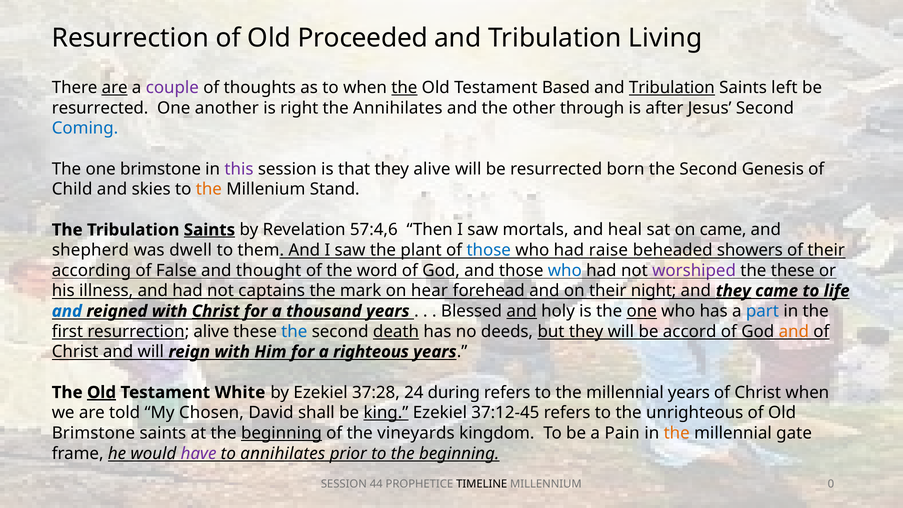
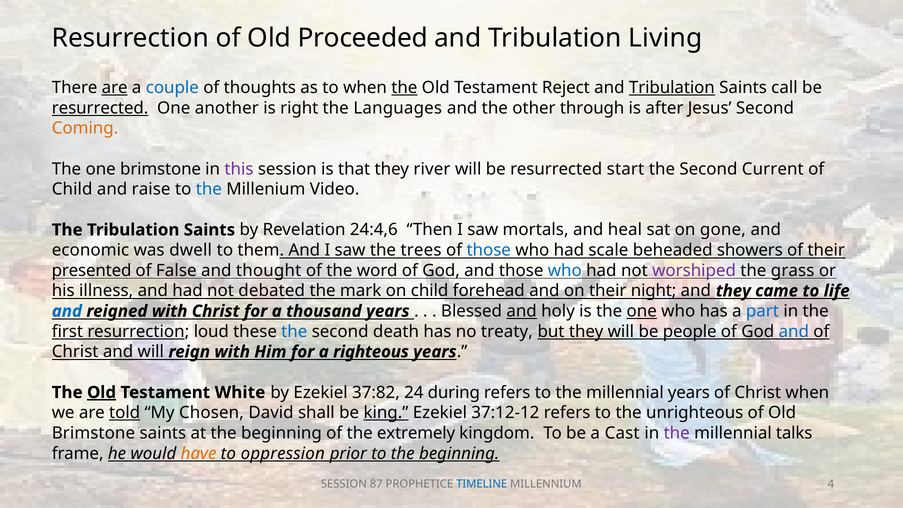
couple colour: purple -> blue
Based: Based -> Reject
left: left -> call
resurrected at (100, 108) underline: none -> present
the Annihilates: Annihilates -> Languages
Coming colour: blue -> orange
they alive: alive -> river
born: born -> start
Genesis: Genesis -> Current
skies: skies -> raise
the at (209, 189) colour: orange -> blue
Stand: Stand -> Video
Saints at (209, 230) underline: present -> none
57:4,6: 57:4,6 -> 24:4,6
on came: came -> gone
shepherd: shepherd -> economic
plant: plant -> trees
raise: raise -> scale
according: according -> presented
the these: these -> grass
captains: captains -> debated
on hear: hear -> child
they at (733, 291) underline: present -> none
Christ at (216, 311) underline: present -> none
resurrection alive: alive -> loud
death underline: present -> none
deeds: deeds -> treaty
accord: accord -> people
and at (794, 331) colour: orange -> blue
37:28: 37:28 -> 37:82
told underline: none -> present
37:12-45: 37:12-45 -> 37:12-12
beginning at (281, 433) underline: present -> none
vineyards: vineyards -> extremely
Pain: Pain -> Cast
the at (677, 433) colour: orange -> purple
gate: gate -> talks
have colour: purple -> orange
to annihilates: annihilates -> oppression
44: 44 -> 87
TIMELINE colour: black -> blue
0: 0 -> 4
